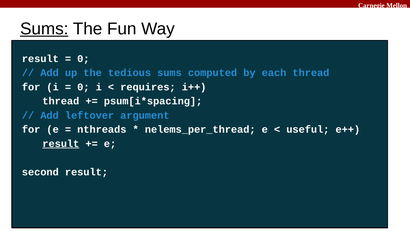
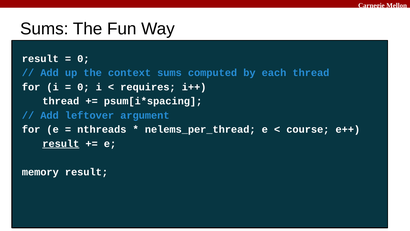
Sums at (44, 29) underline: present -> none
tedious: tedious -> context
useful: useful -> course
second: second -> memory
